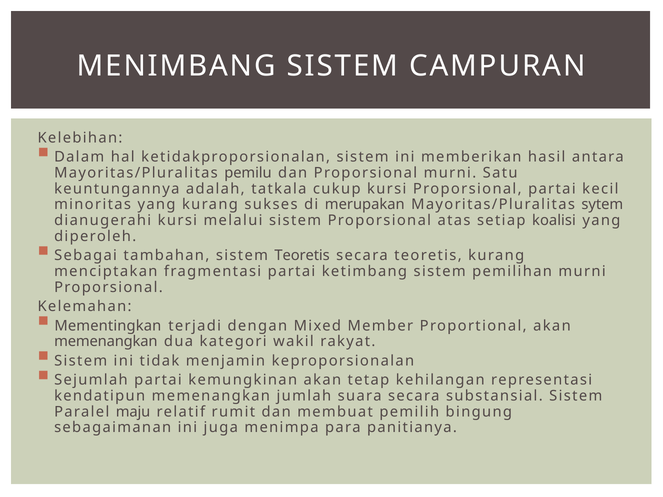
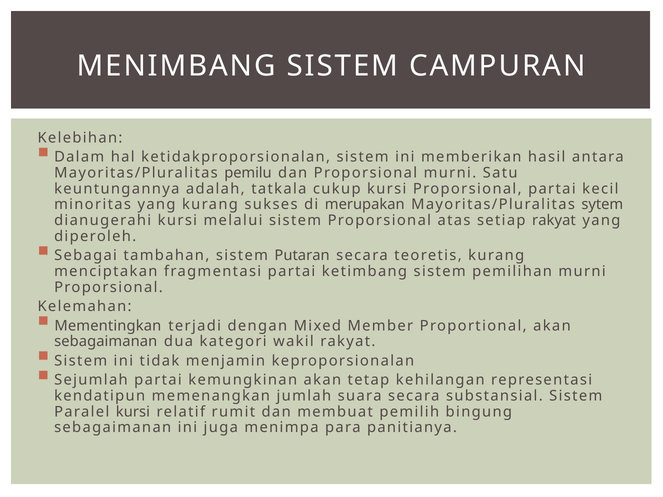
setiap koalisi: koalisi -> rakyat
sistem Teoretis: Teoretis -> Putaran
memenangkan at (106, 342): memenangkan -> sebagaimanan
Paralel maju: maju -> kursi
